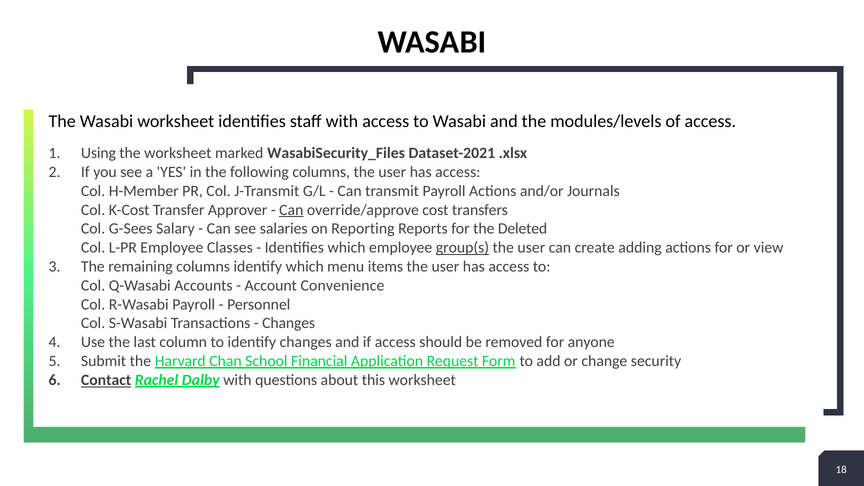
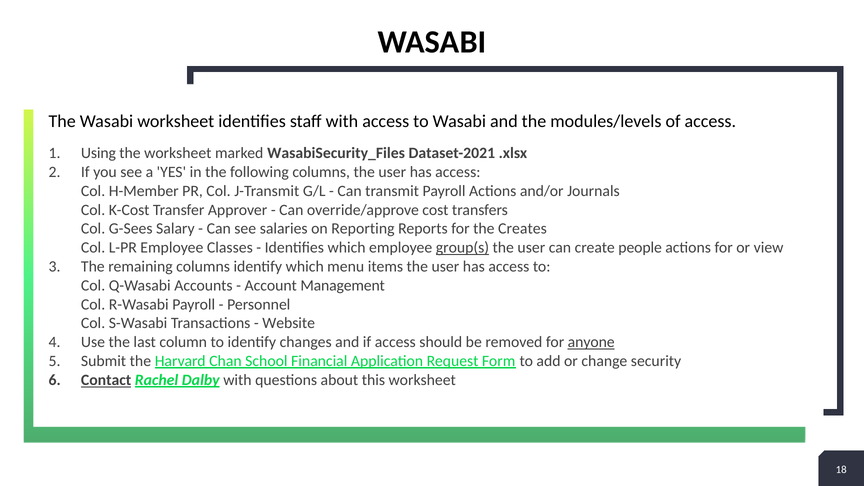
Can at (291, 210) underline: present -> none
Deleted: Deleted -> Creates
adding: adding -> people
Convenience: Convenience -> Management
Changes at (289, 323): Changes -> Website
anyone underline: none -> present
